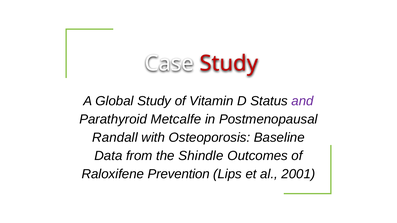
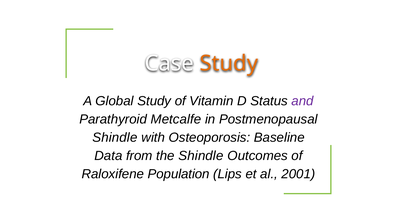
Study at (229, 63) colour: red -> orange
Randall at (115, 138): Randall -> Shindle
Prevention: Prevention -> Population
